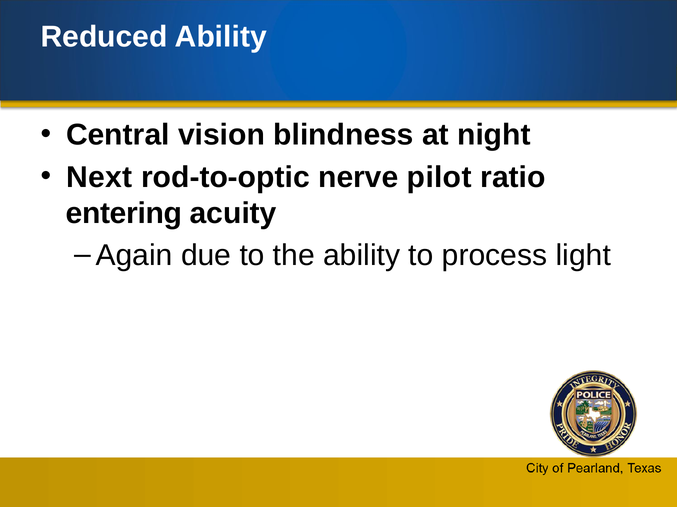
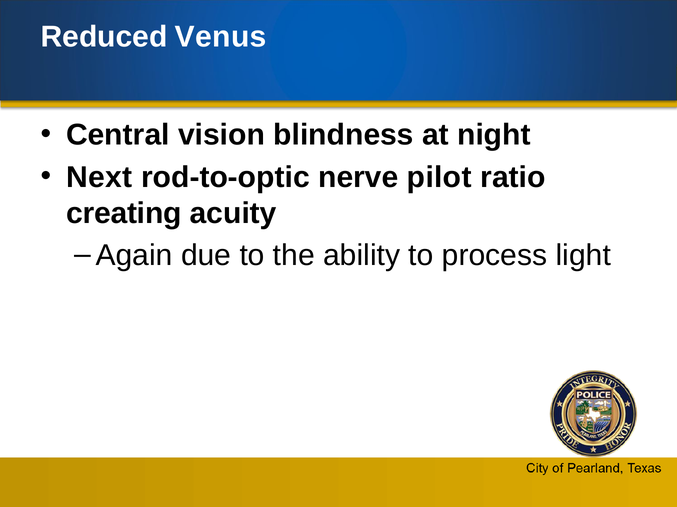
Reduced Ability: Ability -> Venus
entering: entering -> creating
